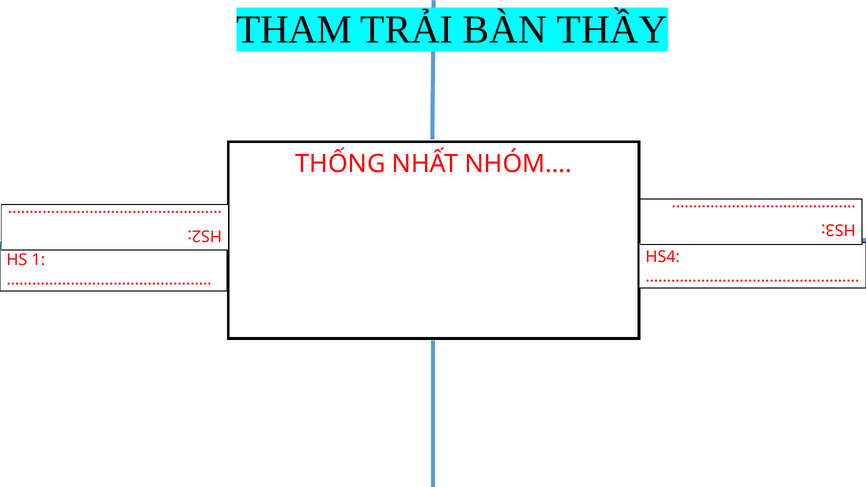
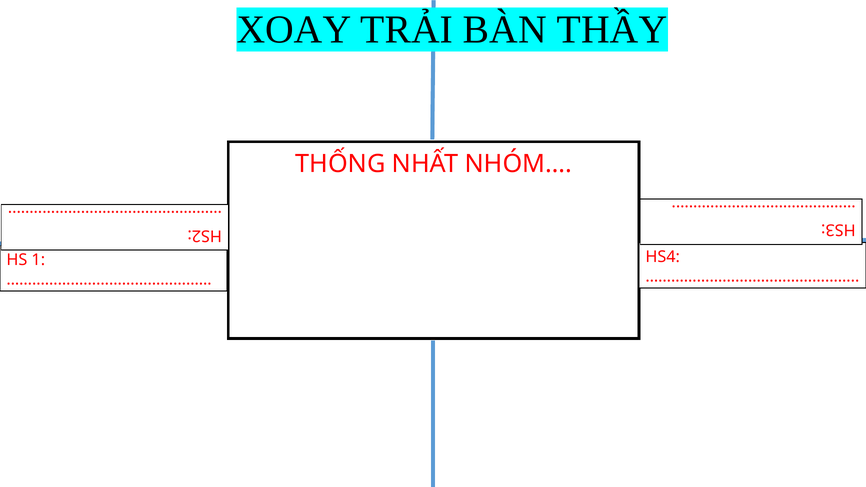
THAM: THAM -> XOAY
